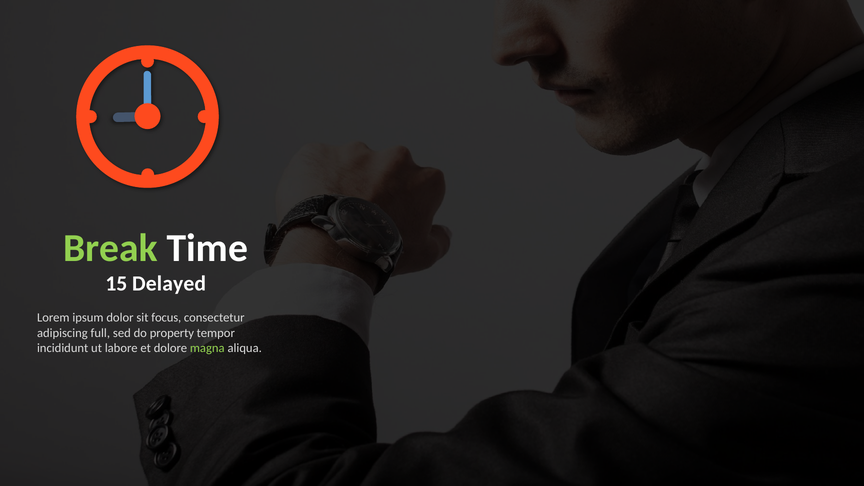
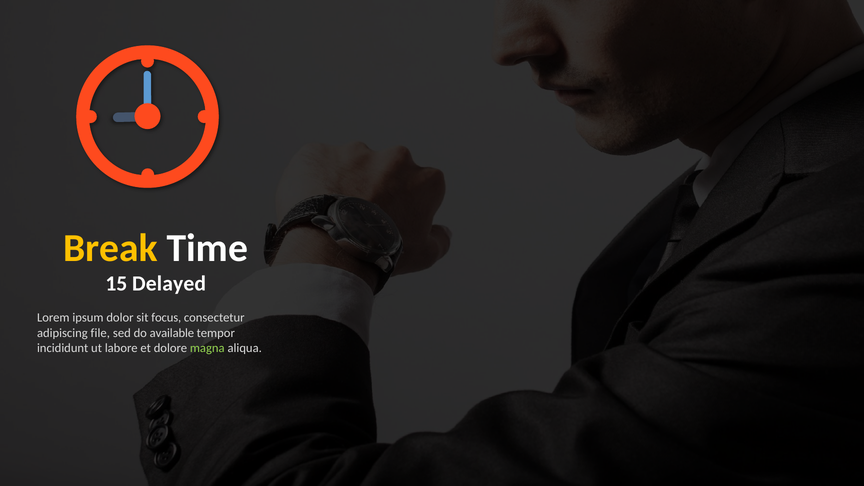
Break colour: light green -> yellow
full: full -> file
property: property -> available
